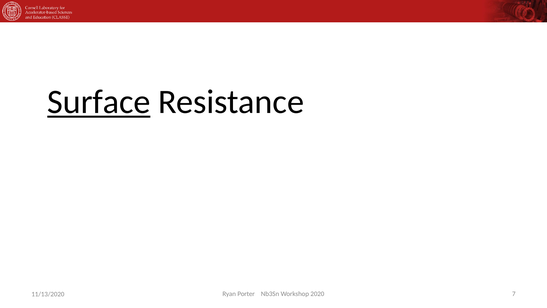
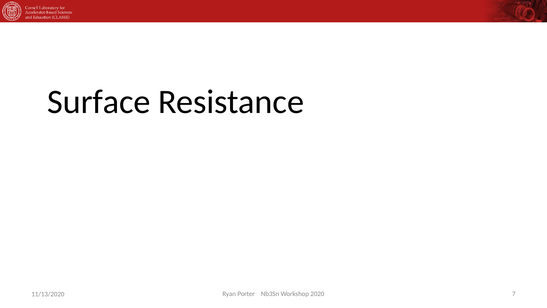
Surface underline: present -> none
